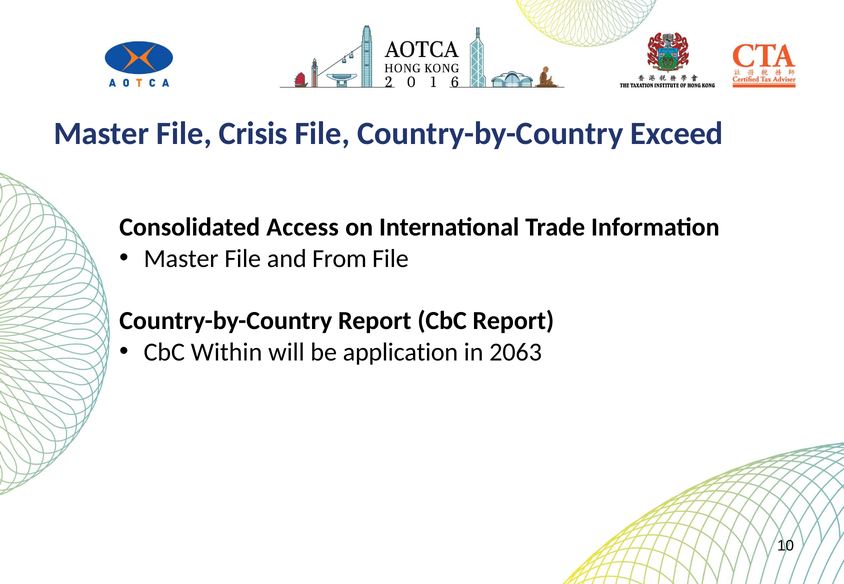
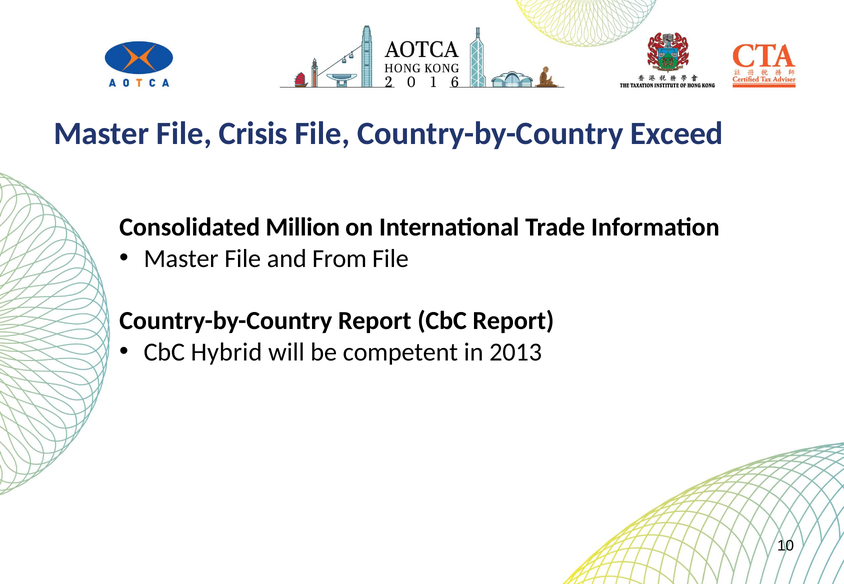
Access: Access -> Million
Within: Within -> Hybrid
application: application -> competent
2063: 2063 -> 2013
